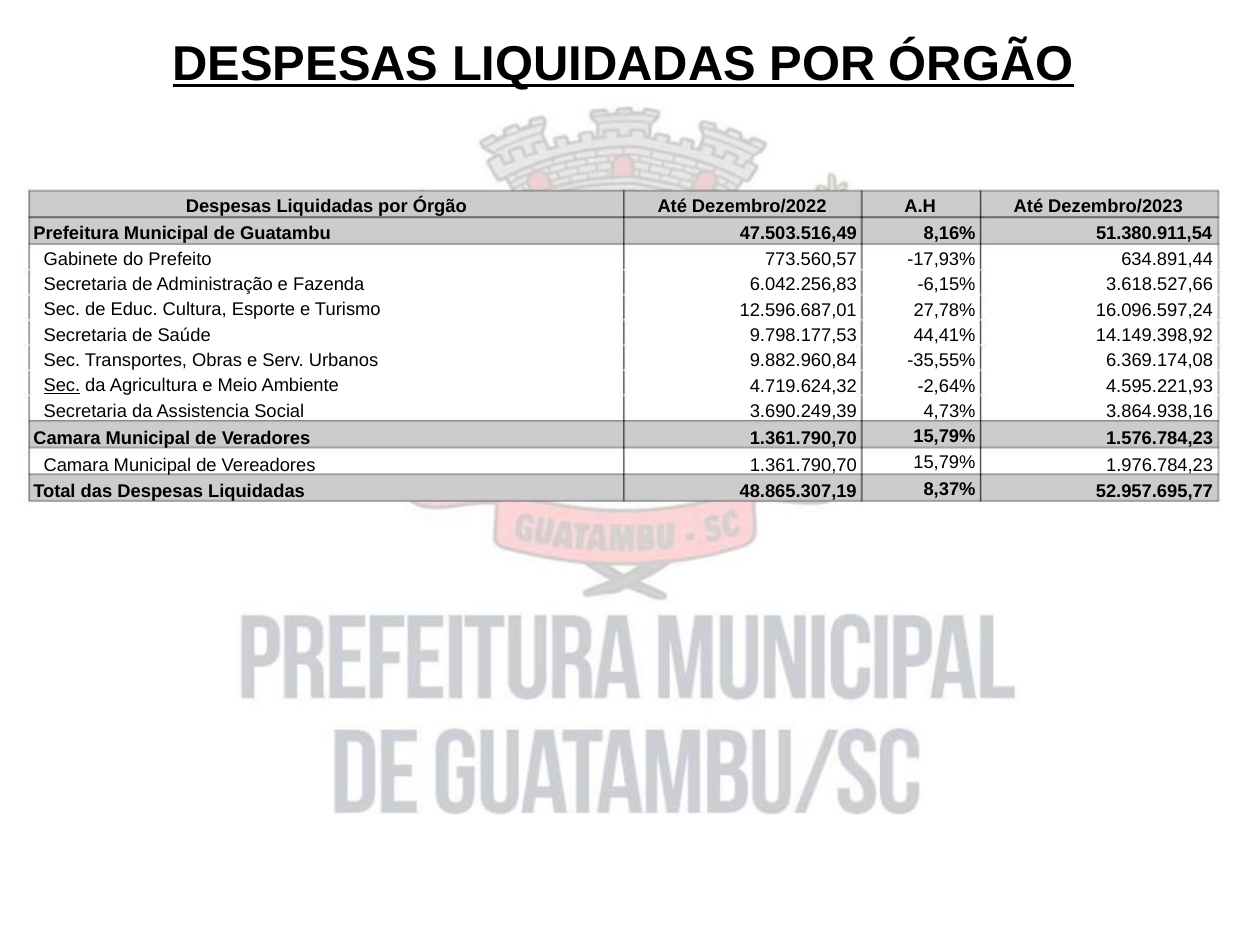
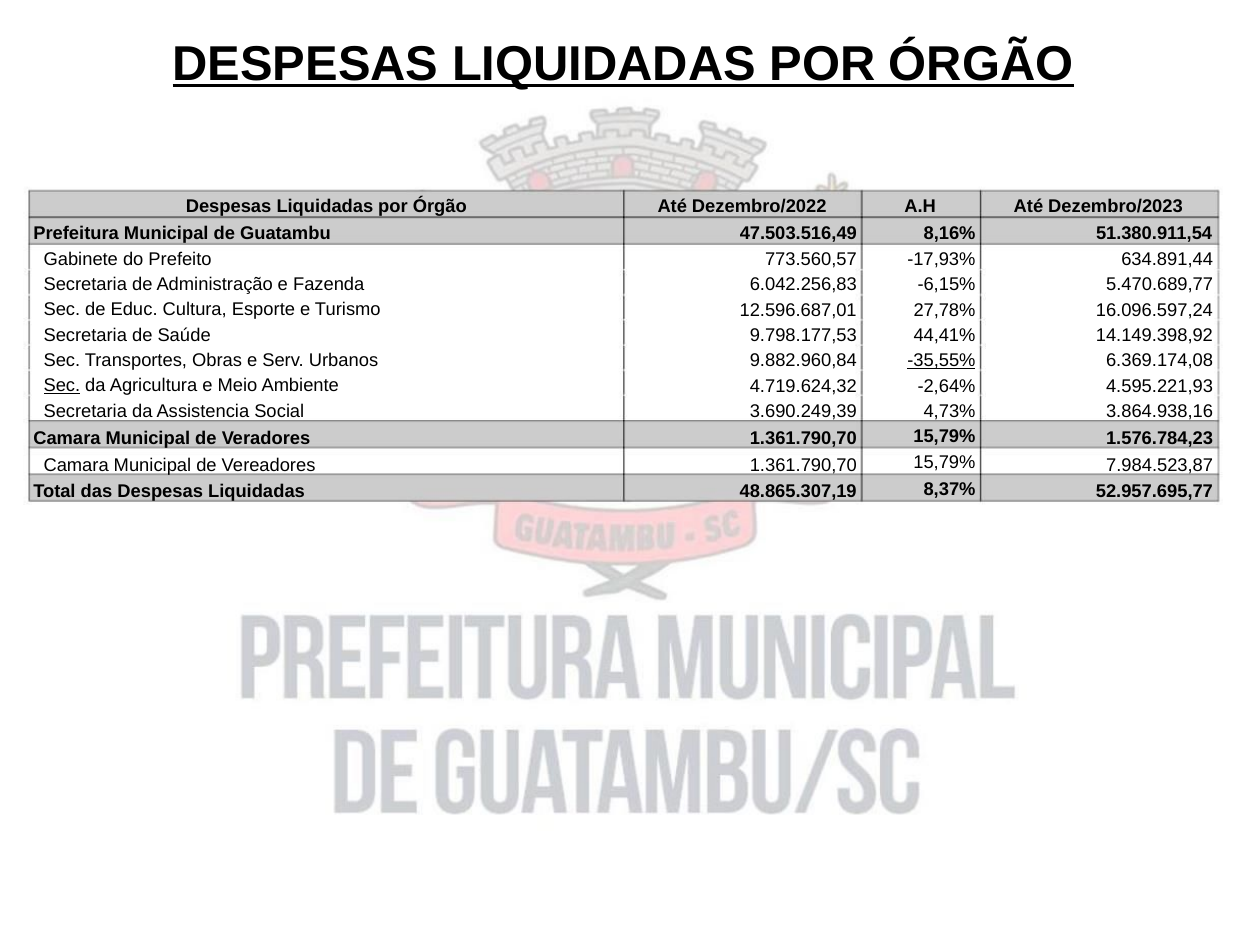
3.618.527,66: 3.618.527,66 -> 5.470.689,77
-35,55% underline: none -> present
1.976.784,23: 1.976.784,23 -> 7.984.523,87
